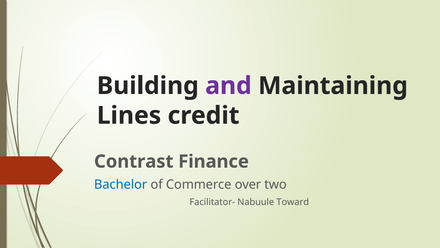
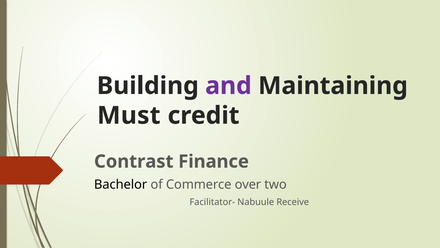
Lines: Lines -> Must
Bachelor colour: blue -> black
Toward: Toward -> Receive
